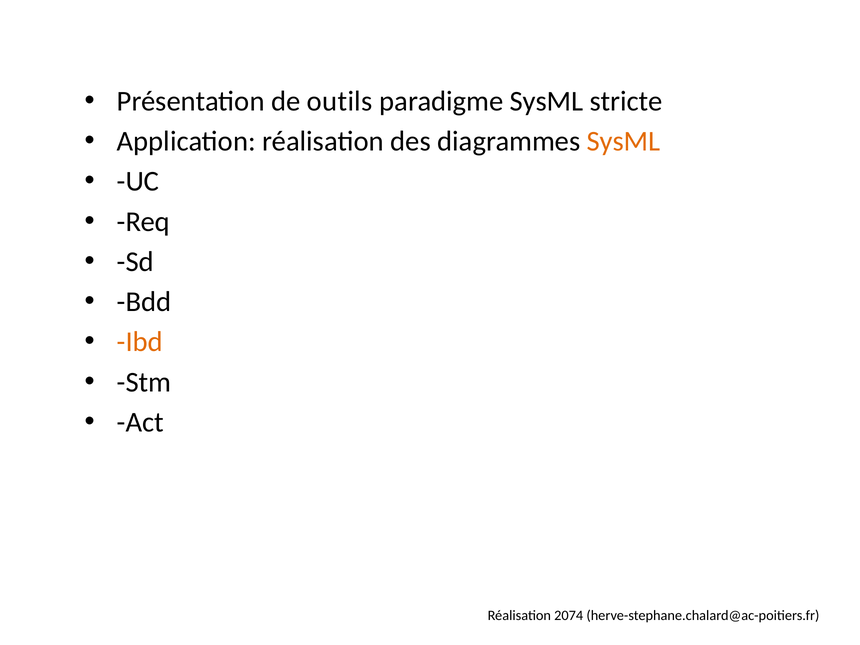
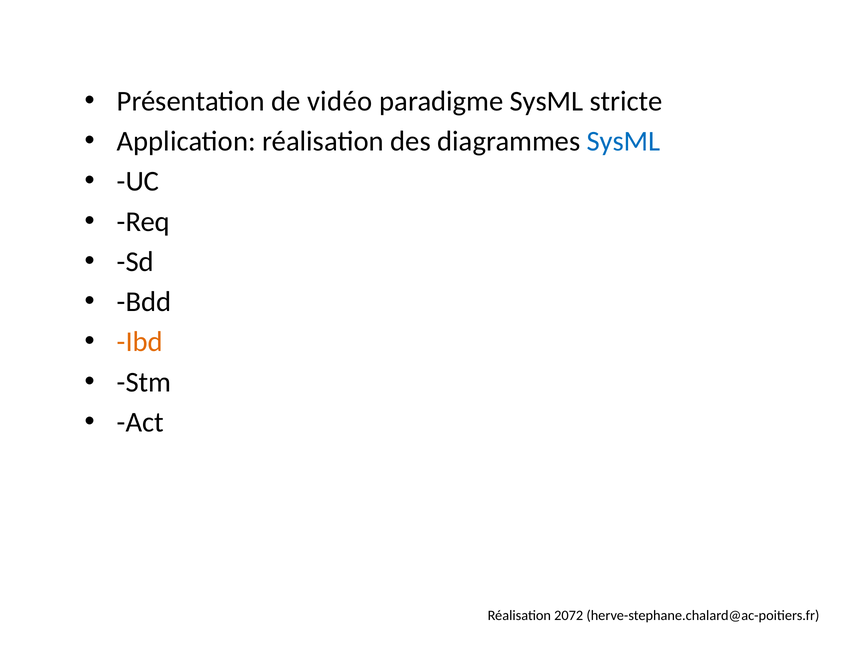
outils: outils -> vidéo
SysML at (624, 141) colour: orange -> blue
2074: 2074 -> 2072
